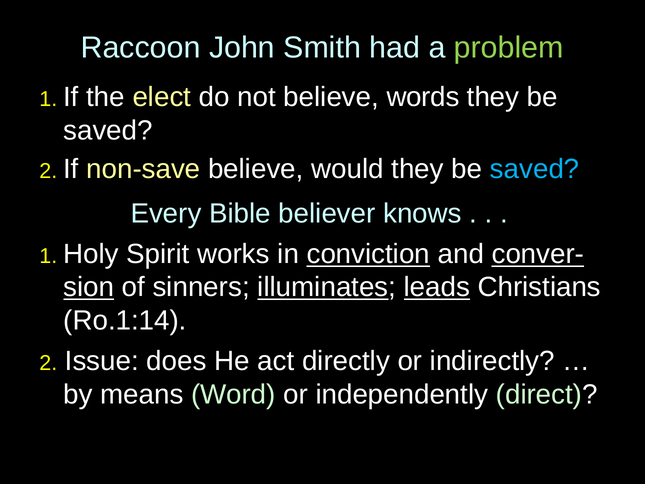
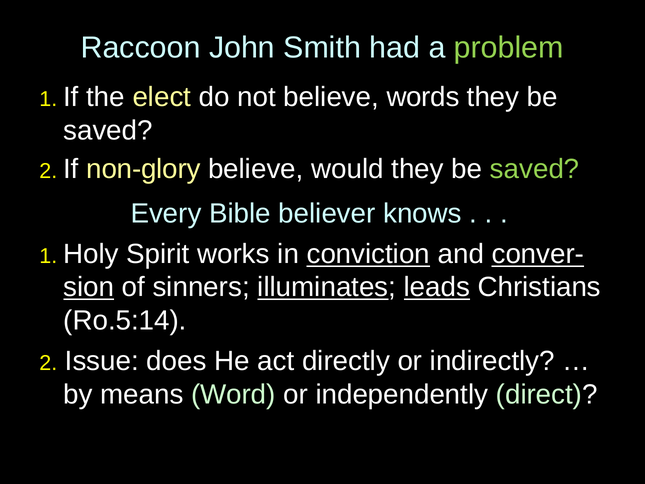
non-save: non-save -> non-glory
saved at (535, 169) colour: light blue -> light green
Ro.1:14: Ro.1:14 -> Ro.5:14
